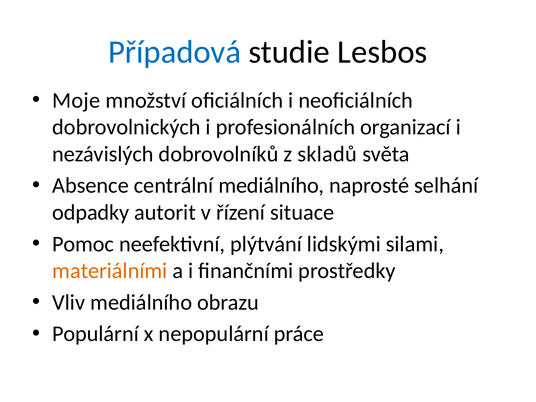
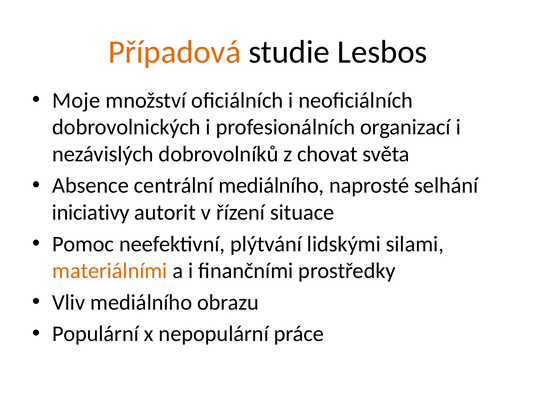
Případová colour: blue -> orange
skladů: skladů -> chovat
odpadky: odpadky -> iniciativy
